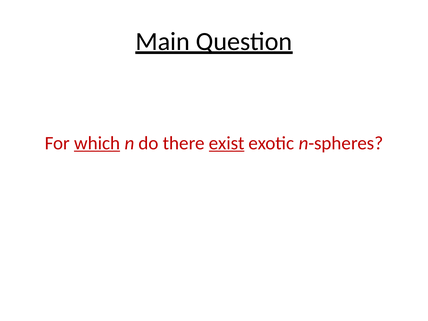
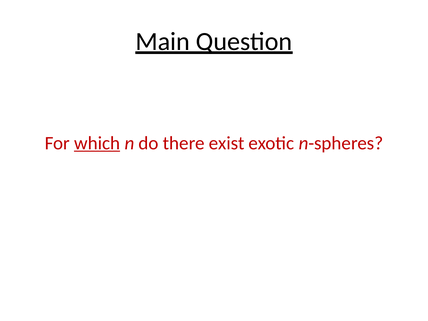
exist underline: present -> none
